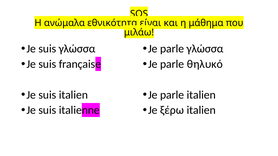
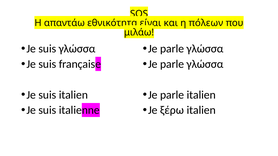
ανώμαλα: ανώμαλα -> απαντάω
μάθημα: μάθημα -> πόλεων
θηλυκό at (205, 64): θηλυκό -> γλώσσα
